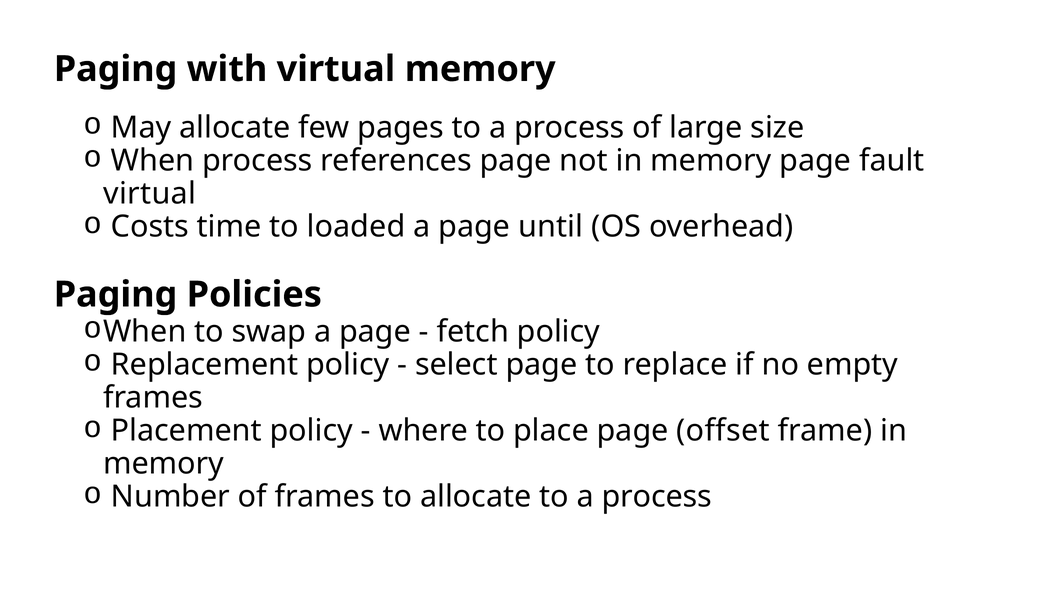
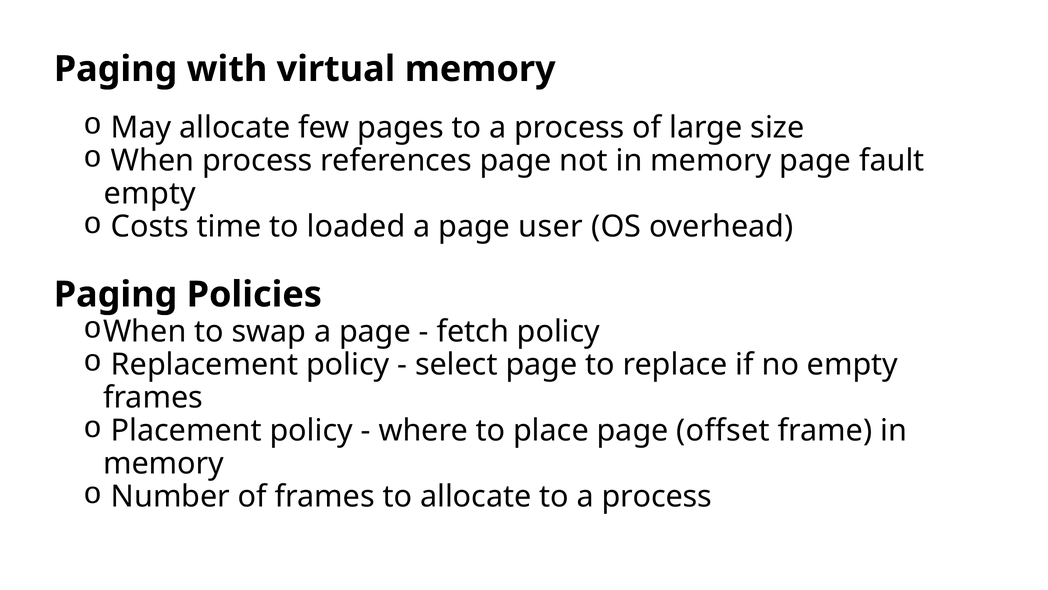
virtual at (150, 193): virtual -> empty
until: until -> user
